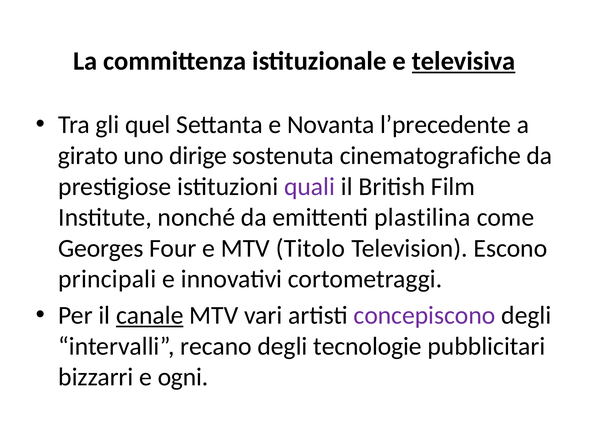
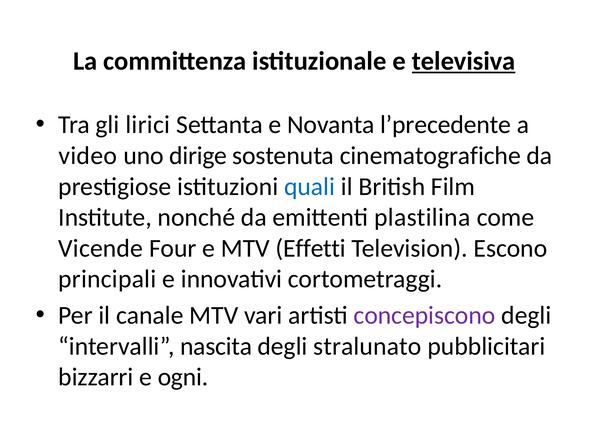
quel: quel -> lirici
girato: girato -> video
quali colour: purple -> blue
Georges: Georges -> Vicende
Titolo: Titolo -> Effetti
canale underline: present -> none
recano: recano -> nascita
tecnologie: tecnologie -> stralunato
